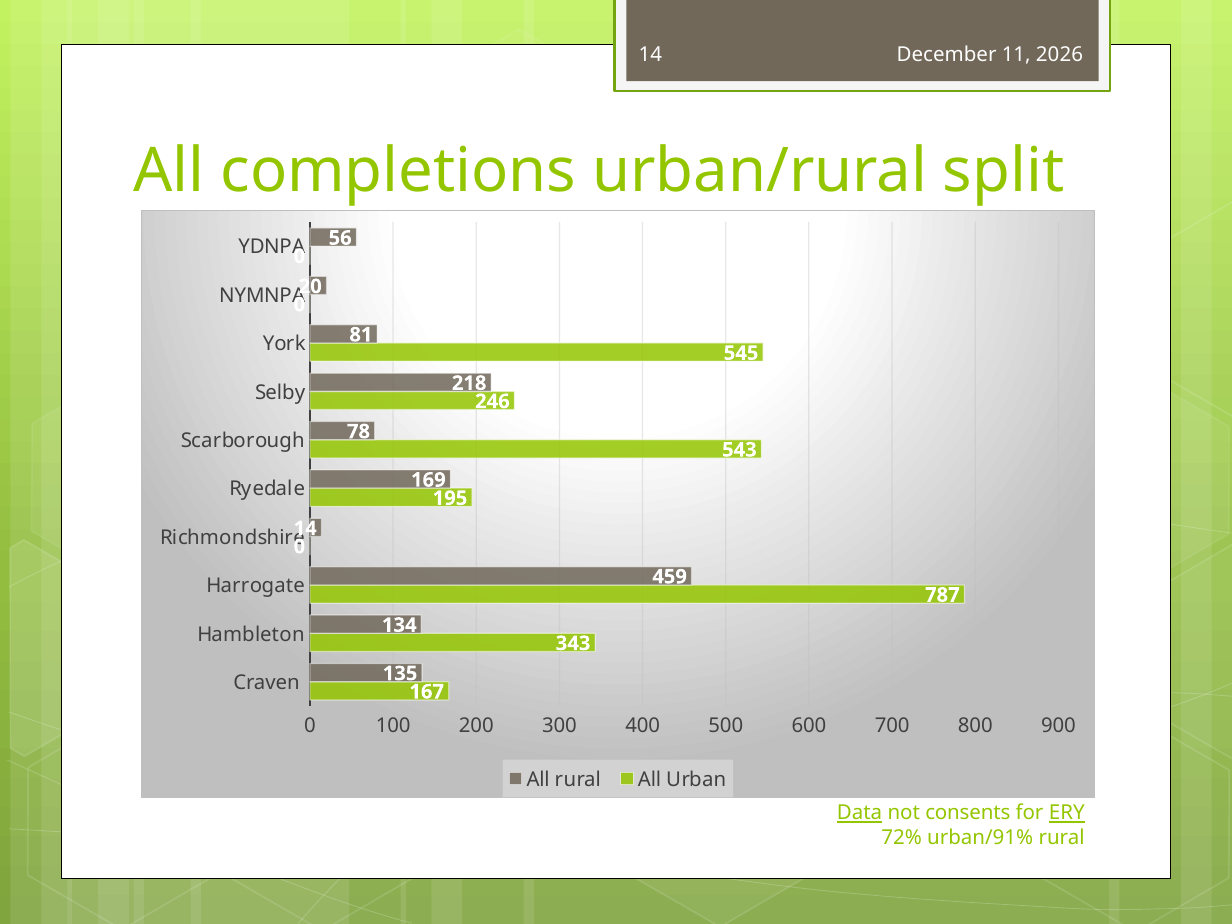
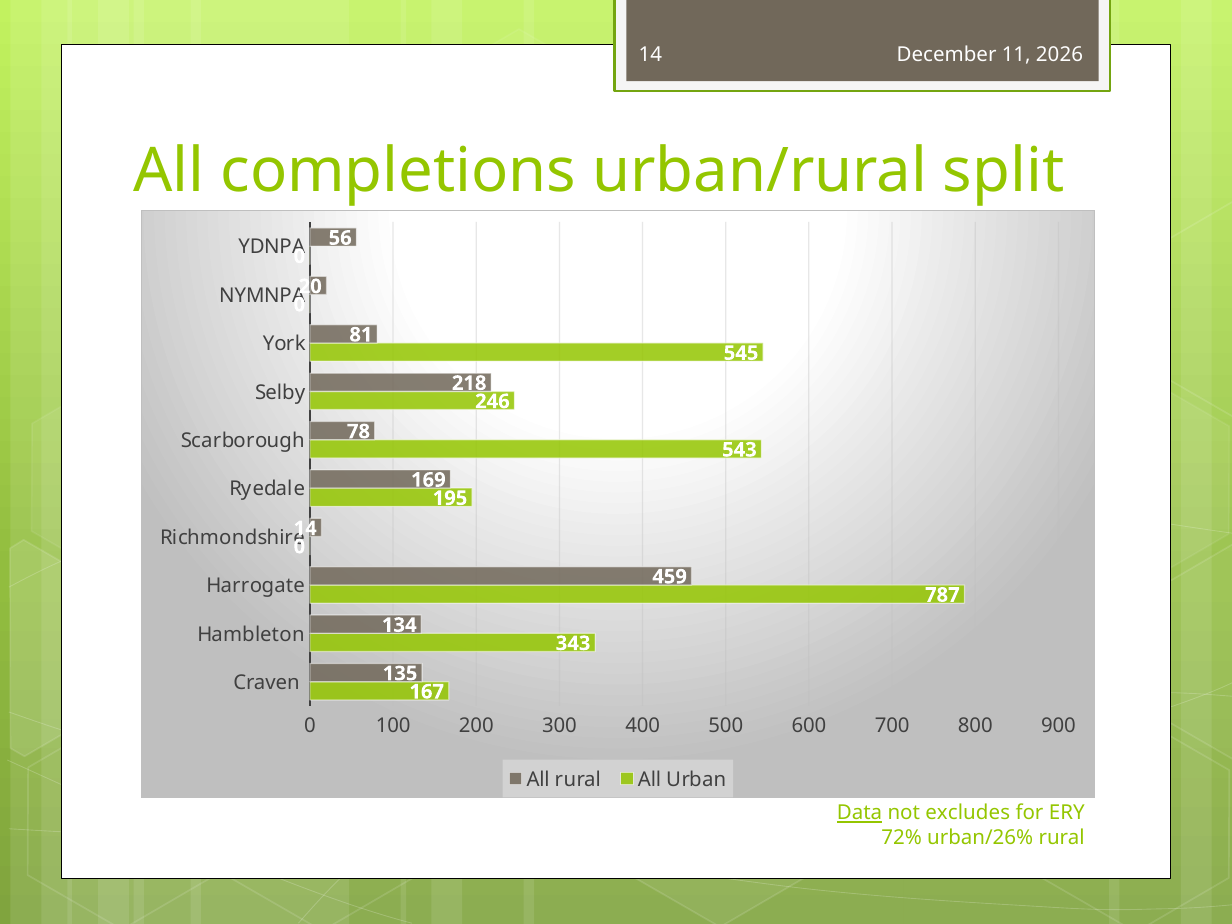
consents: consents -> excludes
ERY underline: present -> none
urban/91%: urban/91% -> urban/26%
